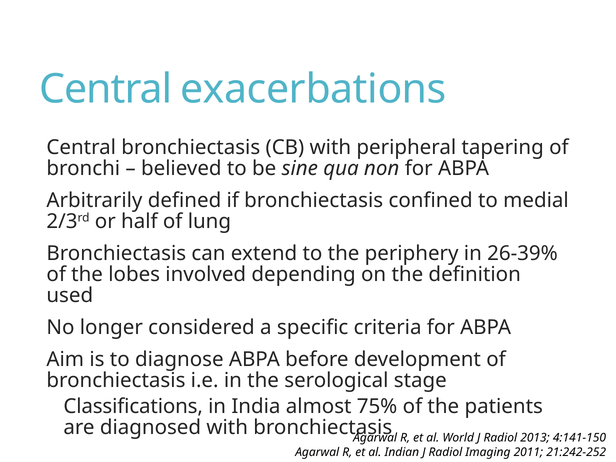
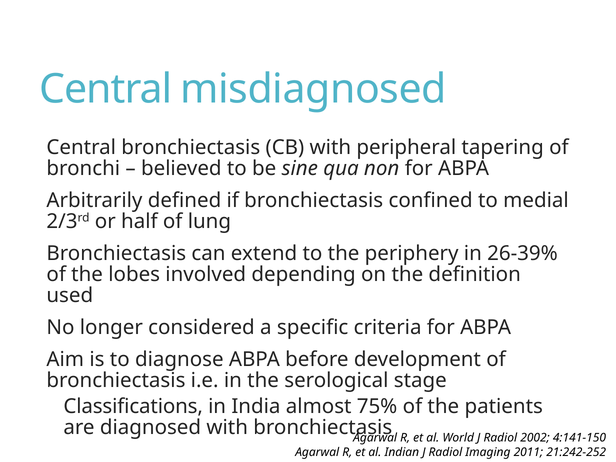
exacerbations: exacerbations -> misdiagnosed
2013: 2013 -> 2002
